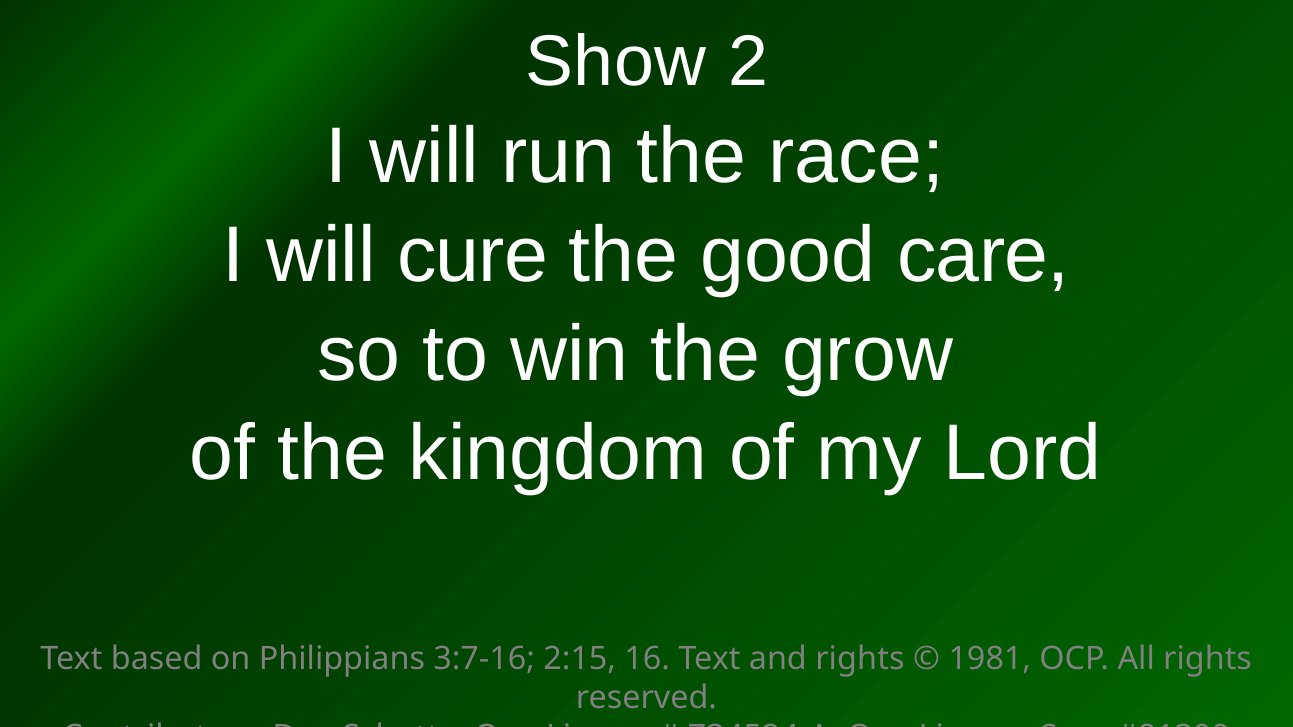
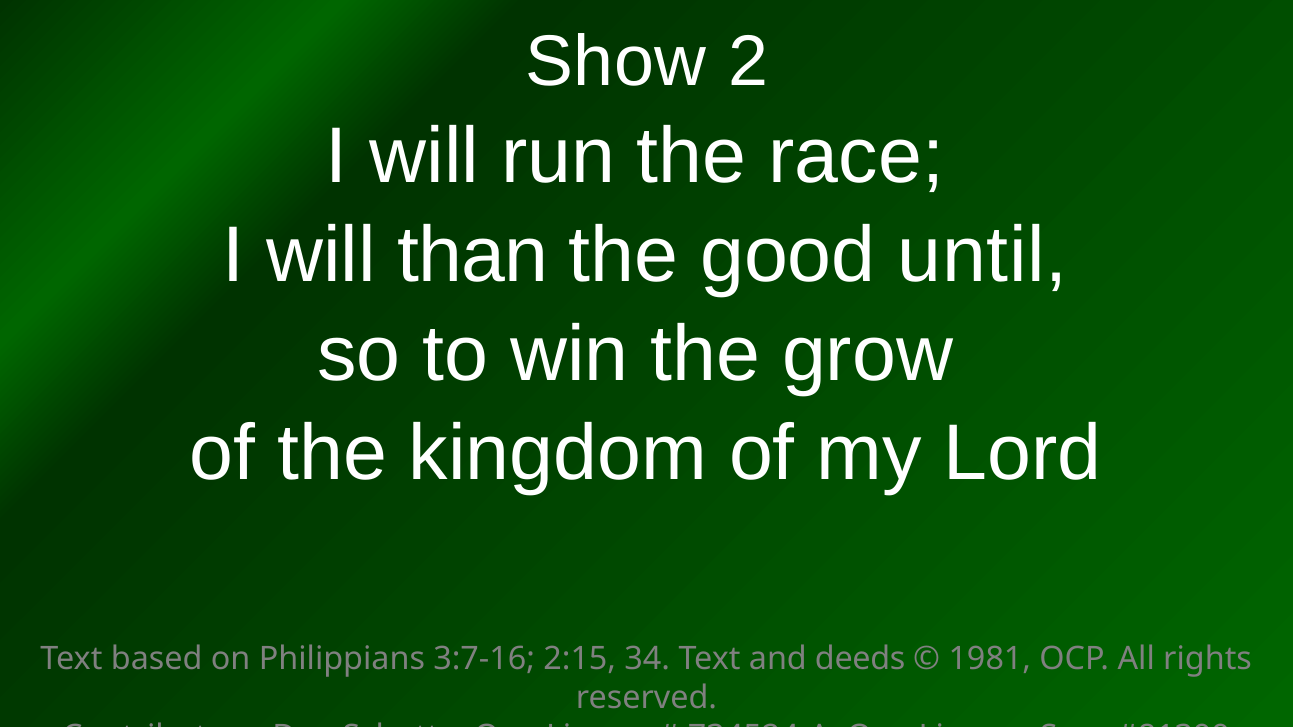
cure: cure -> than
care: care -> until
16: 16 -> 34
and rights: rights -> deeds
